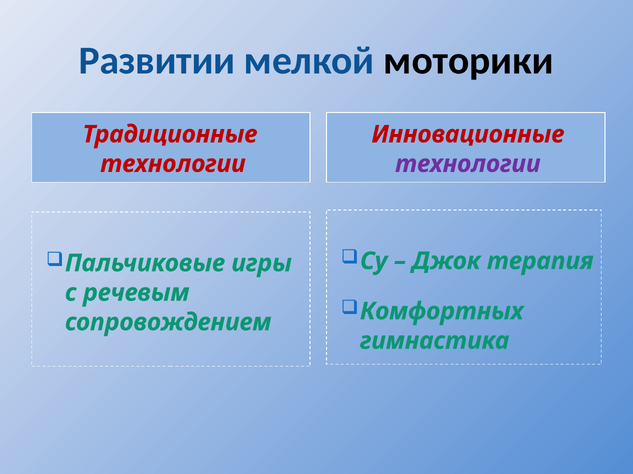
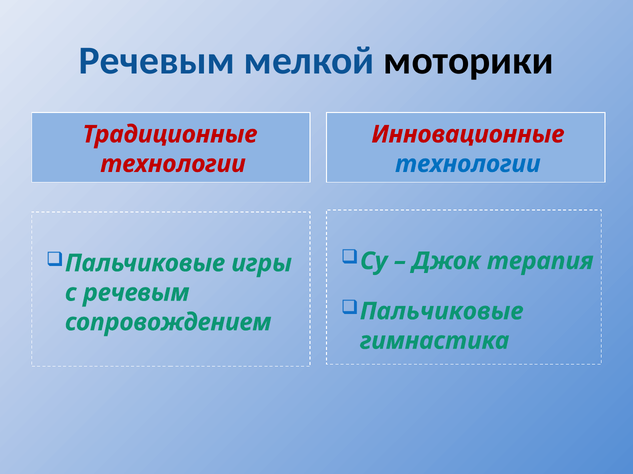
Развитии at (157, 61): Развитии -> Речевым
технологии at (468, 164) colour: purple -> blue
Комфортных at (442, 312): Комфортных -> Пальчиковые
